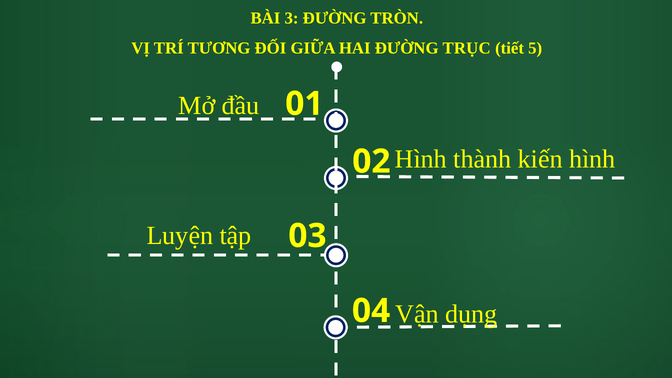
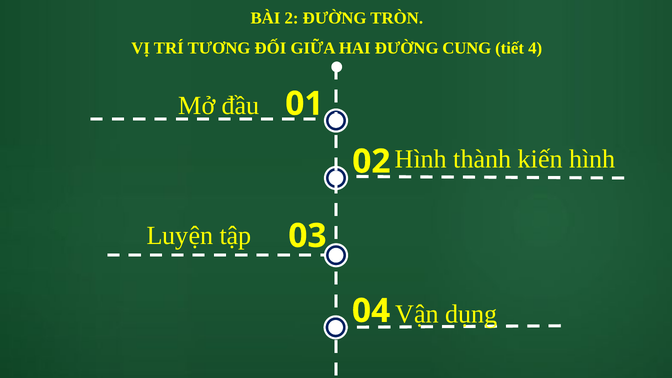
3: 3 -> 2
TRỤC: TRỤC -> CUNG
5: 5 -> 4
